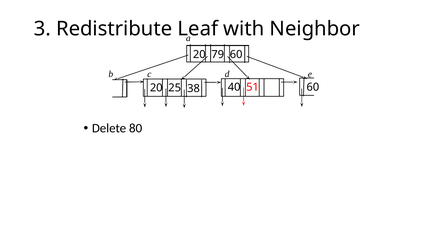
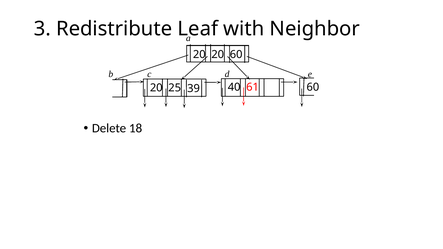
20 79: 79 -> 20
51: 51 -> 61
38: 38 -> 39
80: 80 -> 18
